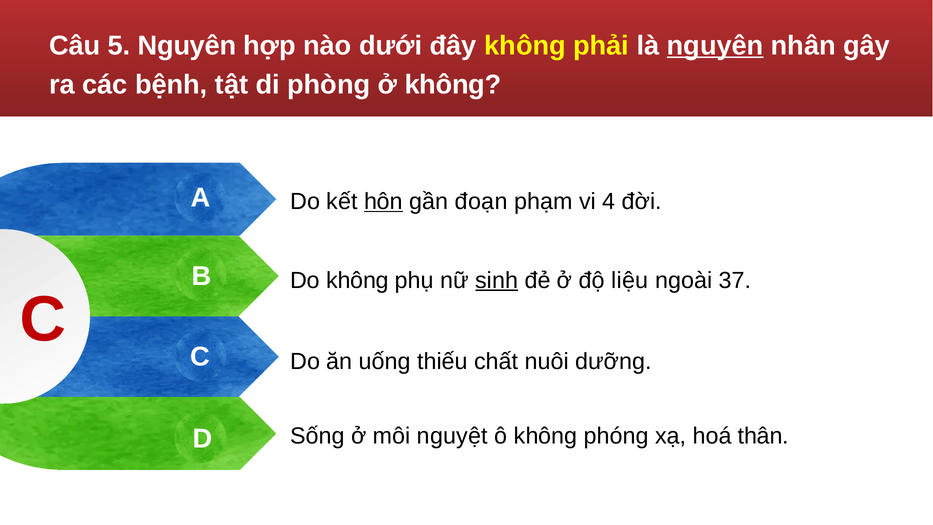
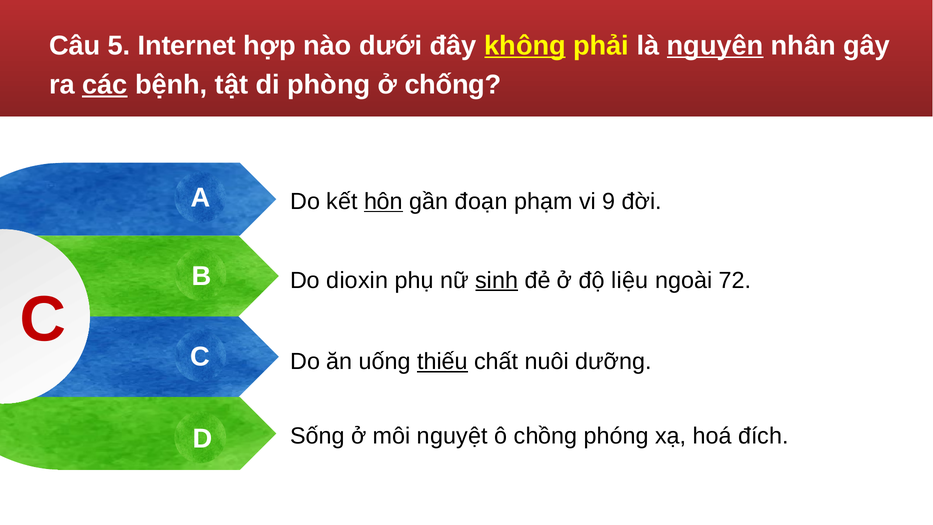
5 Nguyên: Nguyên -> Internet
không at (525, 46) underline: none -> present
các underline: none -> present
ở không: không -> chống
4: 4 -> 9
Do không: không -> dioxin
37: 37 -> 72
thiếu underline: none -> present
ô không: không -> chồng
thân: thân -> đích
